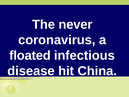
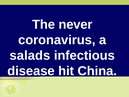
floated: floated -> salads
